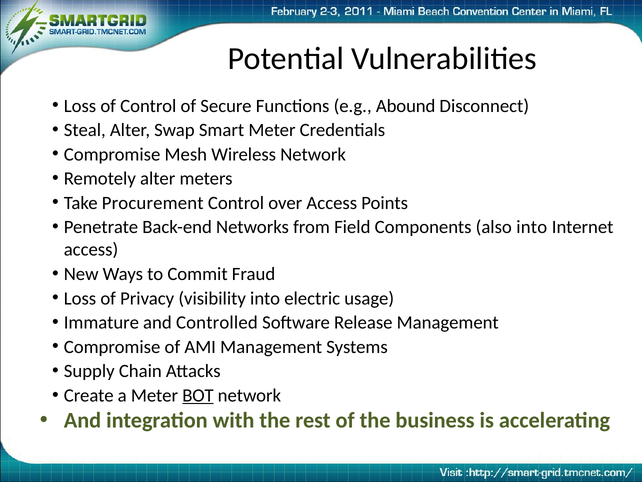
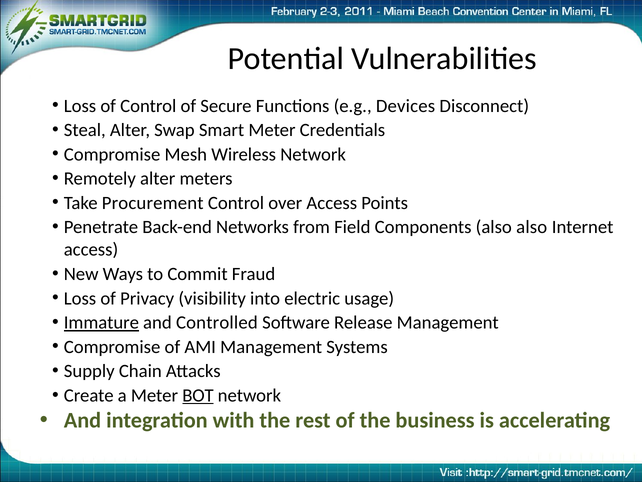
Abound: Abound -> Devices
also into: into -> also
Immature underline: none -> present
